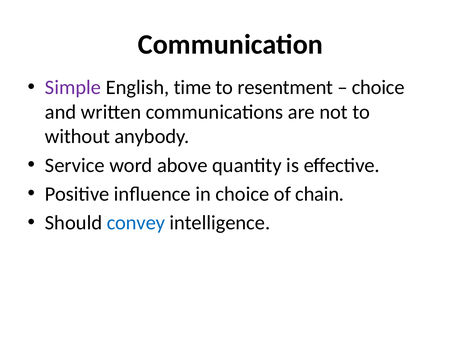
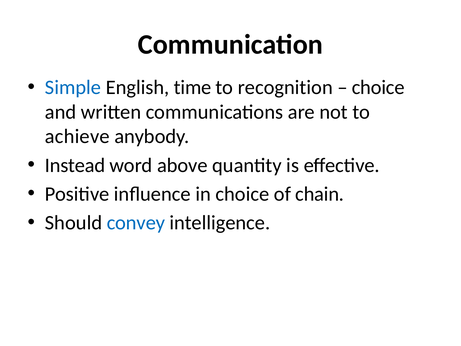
Simple colour: purple -> blue
resentment: resentment -> recognition
without: without -> achieve
Service: Service -> Instead
